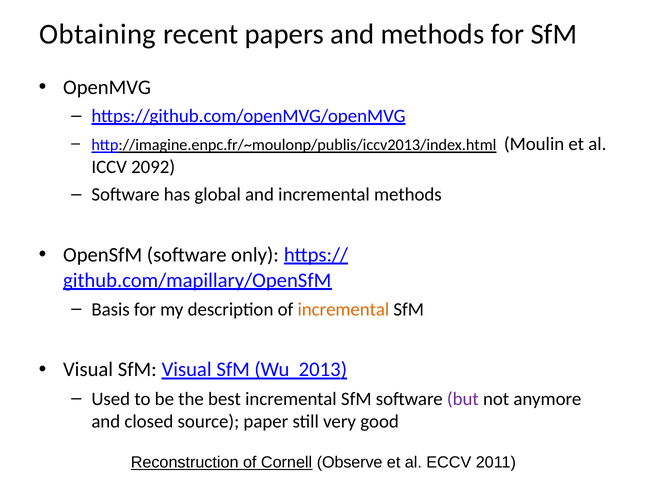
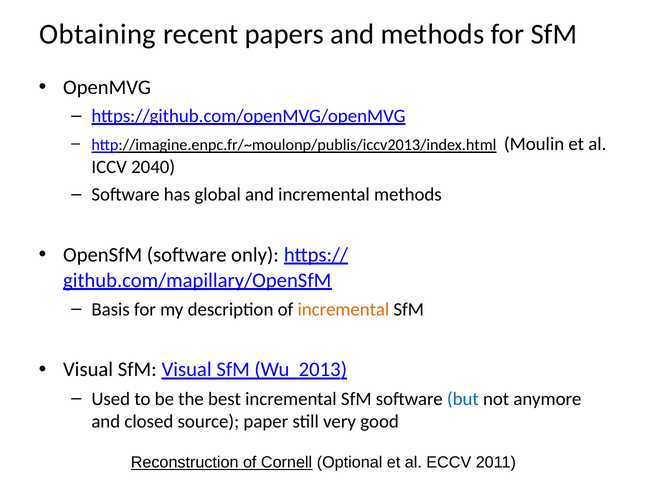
2092: 2092 -> 2040
but colour: purple -> blue
Observe: Observe -> Optional
